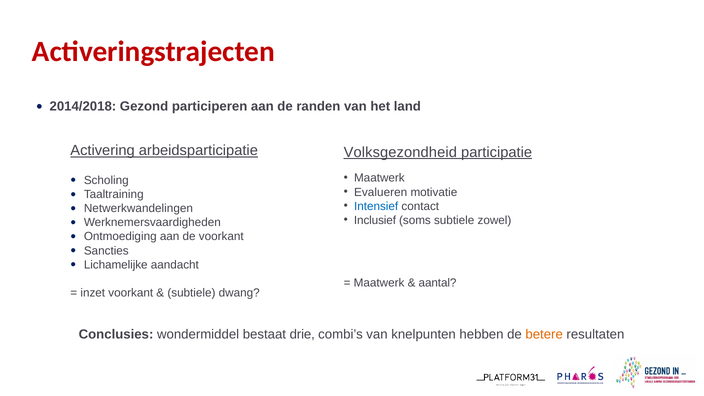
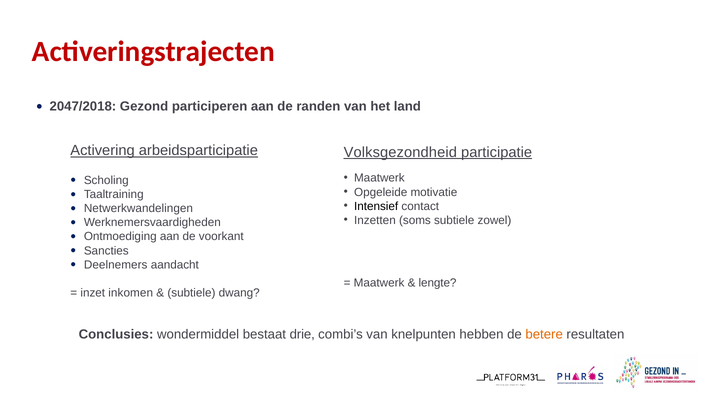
2014/2018: 2014/2018 -> 2047/2018
Evalueren: Evalueren -> Opgeleide
Intensief colour: blue -> black
Inclusief: Inclusief -> Inzetten
Lichamelijke: Lichamelijke -> Deelnemers
aantal: aantal -> lengte
inzet voorkant: voorkant -> inkomen
